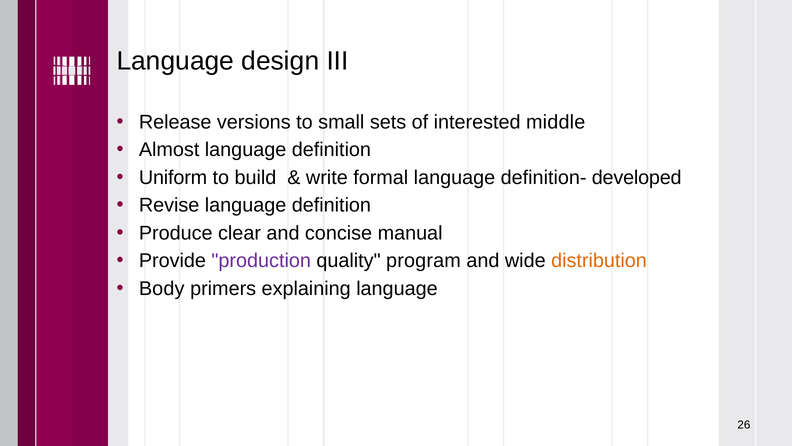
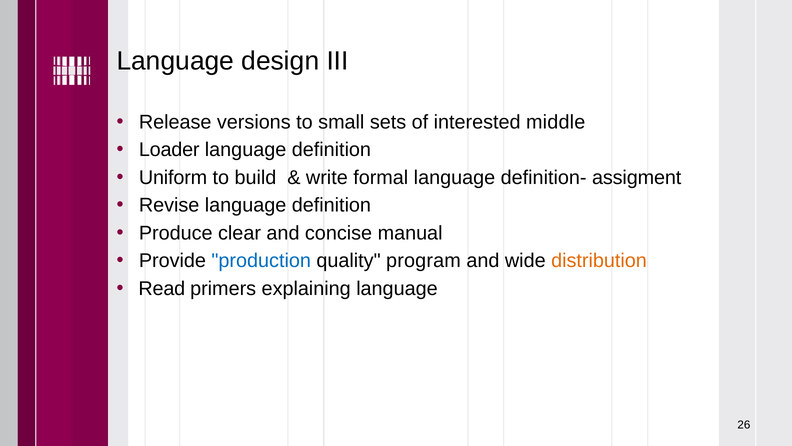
Almost: Almost -> Loader
developed: developed -> assigment
production colour: purple -> blue
Body: Body -> Read
